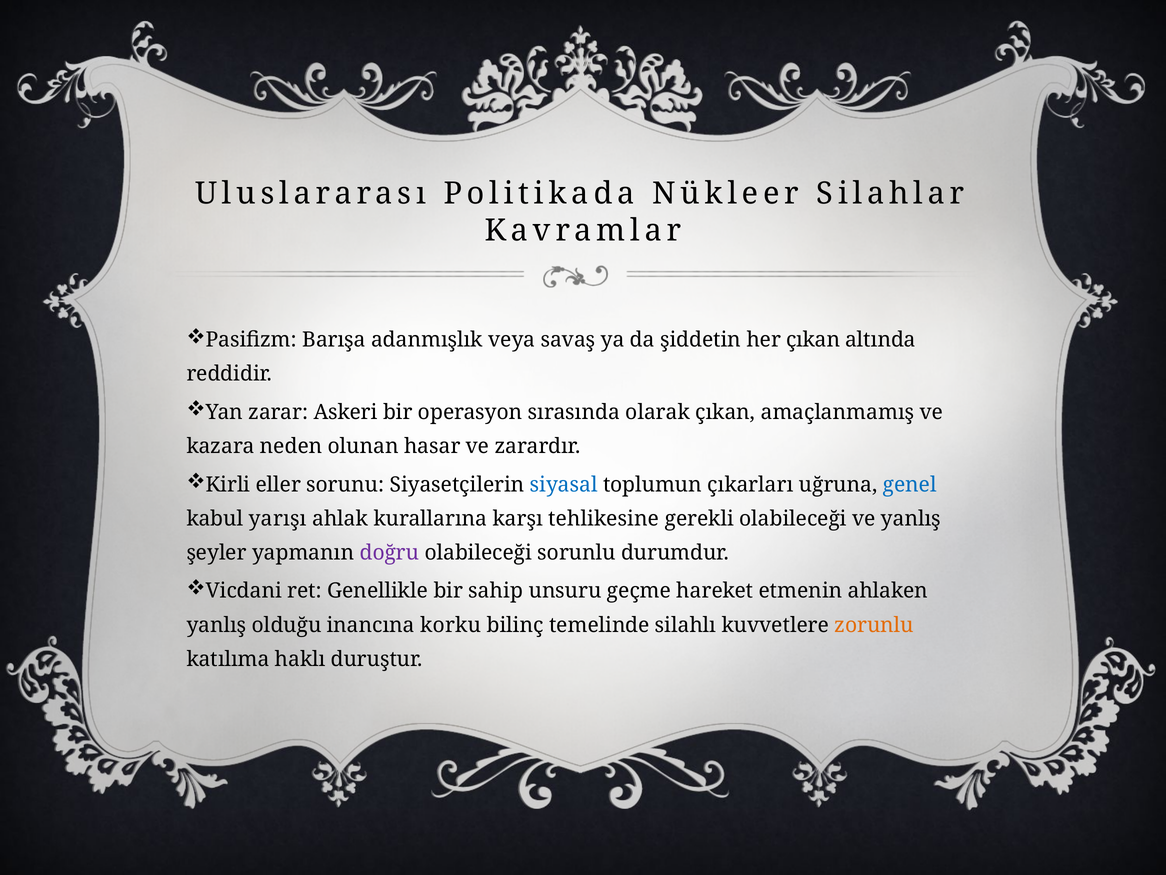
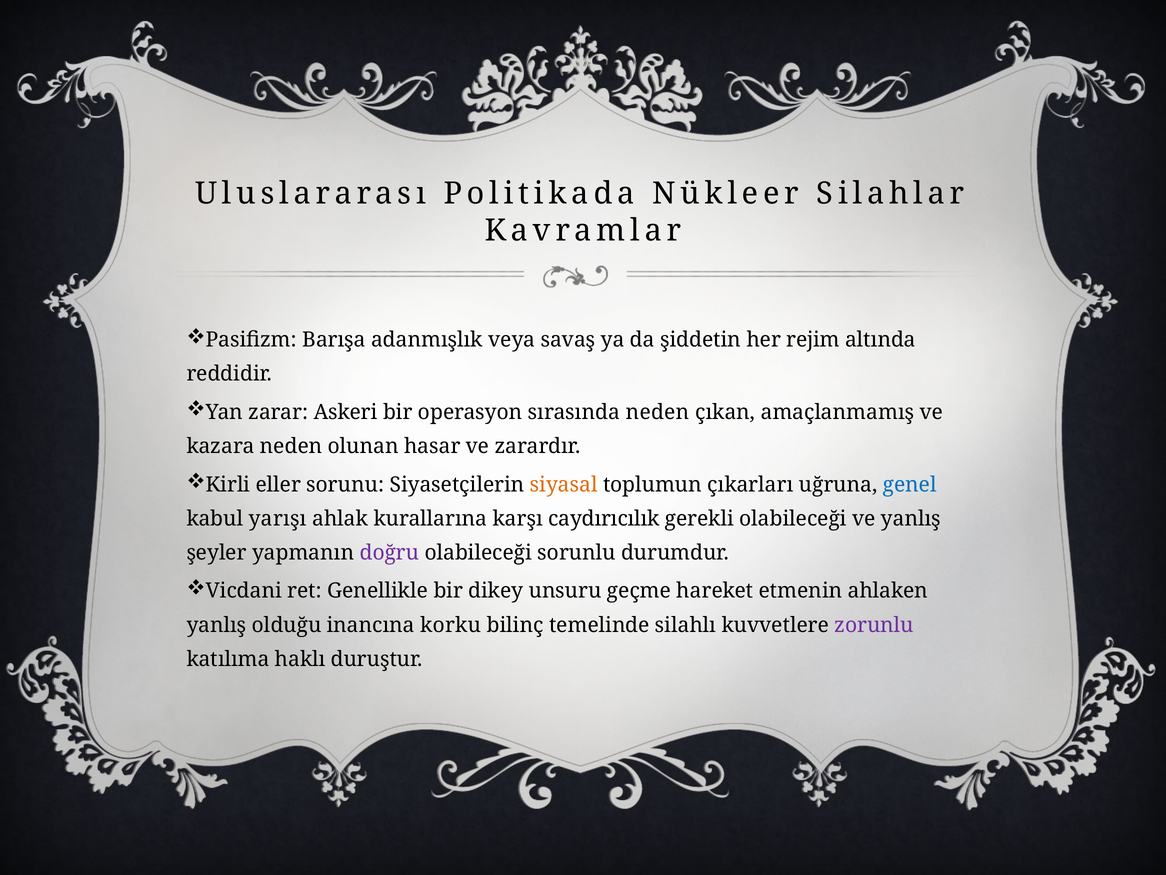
her çıkan: çıkan -> rejim
sırasında olarak: olarak -> neden
siyasal colour: blue -> orange
tehlikesine: tehlikesine -> caydırıcılık
sahip: sahip -> dikey
zorunlu colour: orange -> purple
